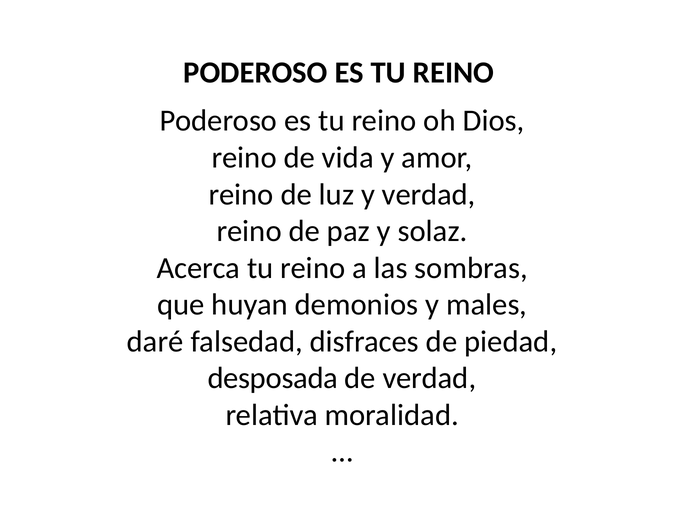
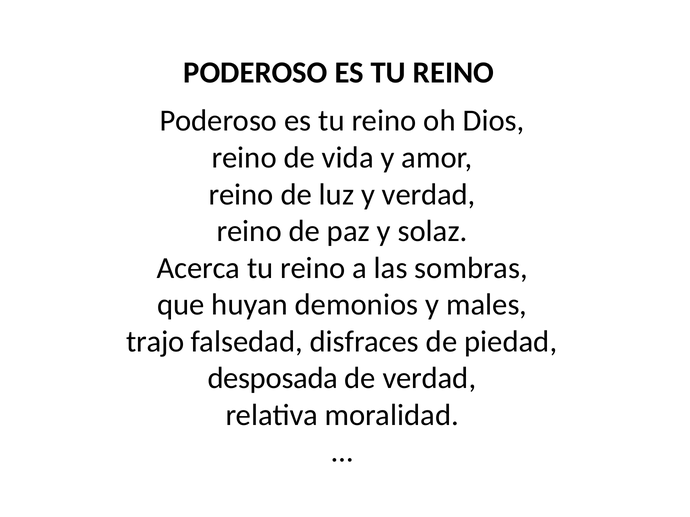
daré: daré -> trajo
